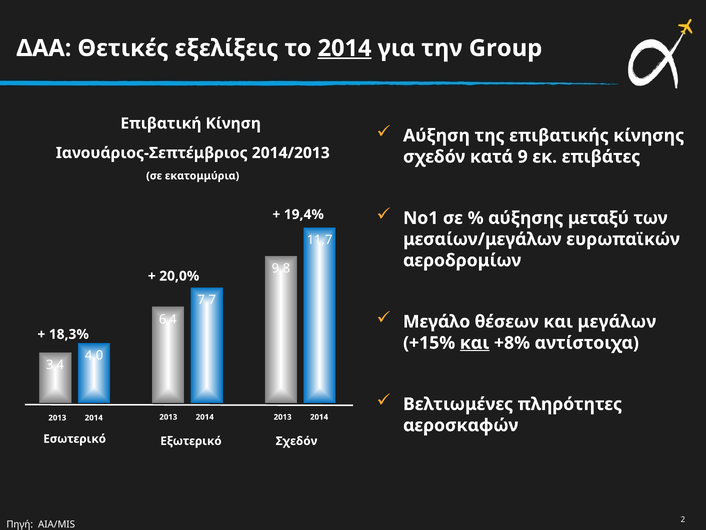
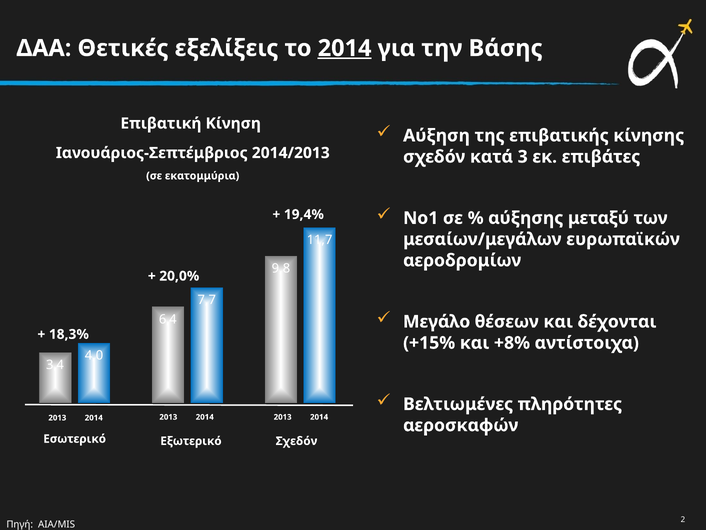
Group: Group -> Βάσης
9: 9 -> 3
μεγάλων: μεγάλων -> δέχονται
και at (475, 343) underline: present -> none
